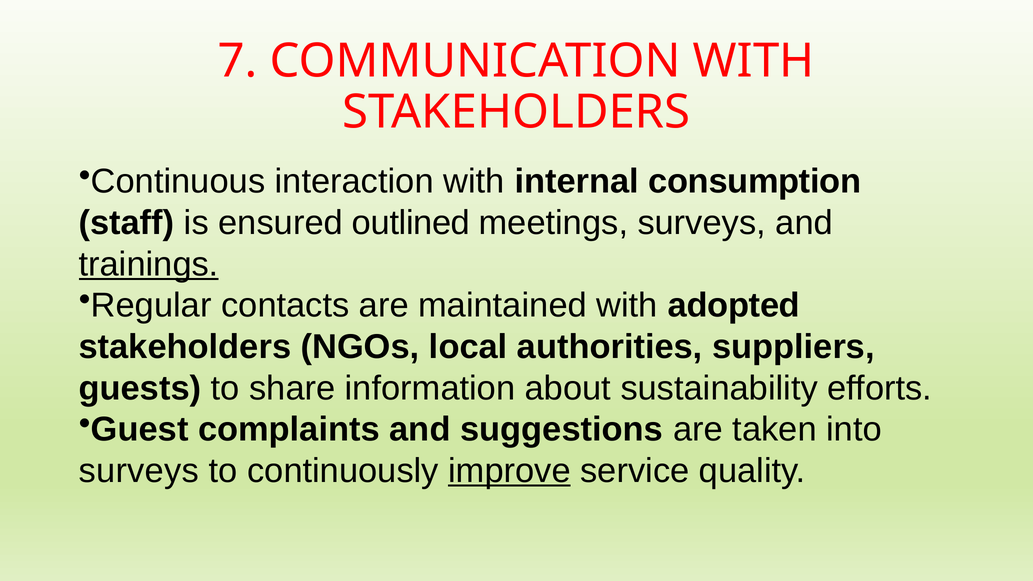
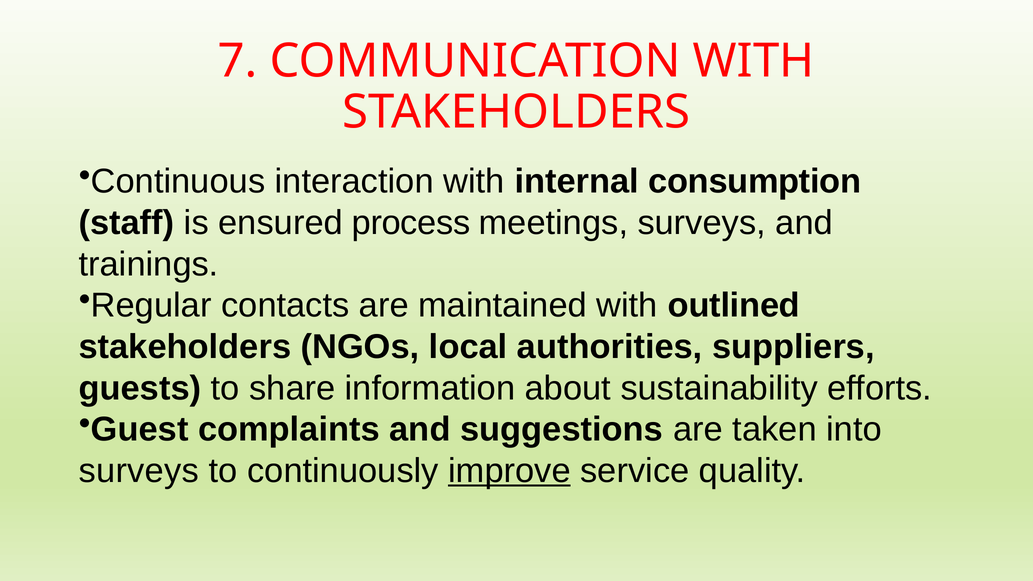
outlined: outlined -> process
trainings underline: present -> none
adopted: adopted -> outlined
